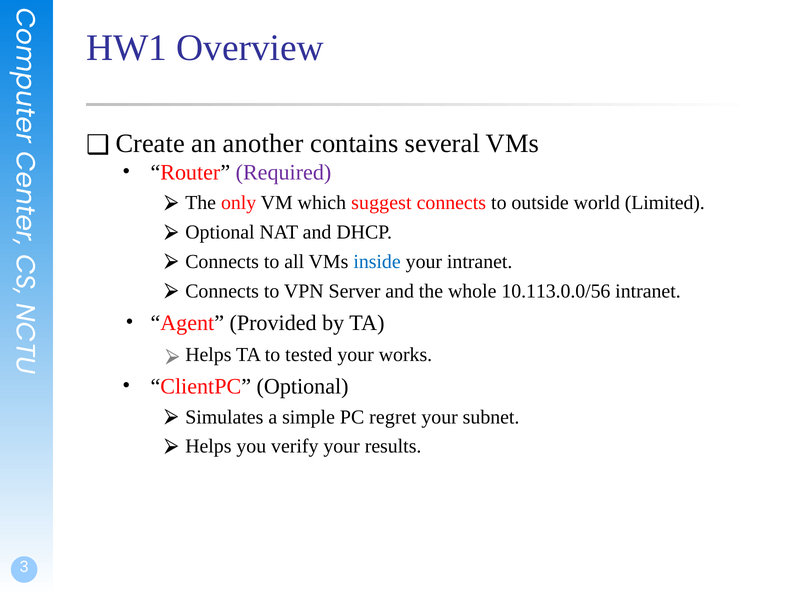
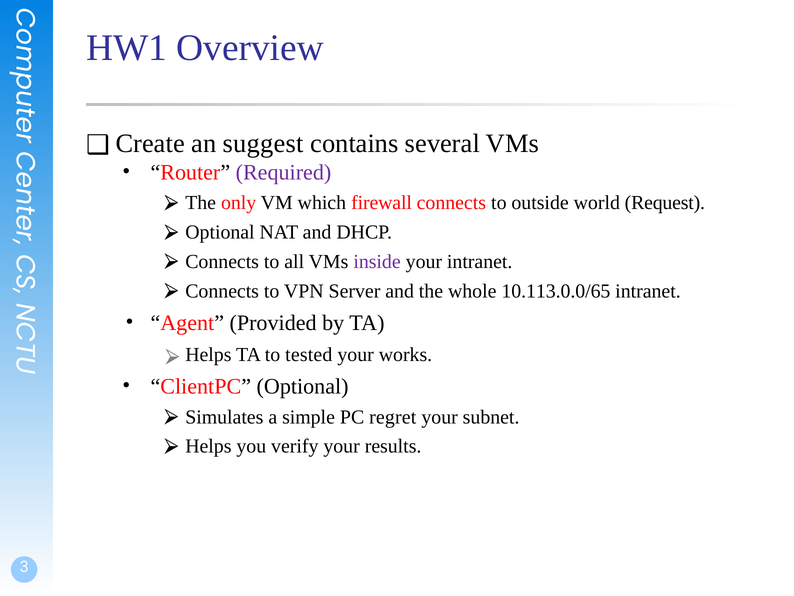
another: another -> suggest
suggest: suggest -> firewall
Limited: Limited -> Request
inside colour: blue -> purple
10.113.0.0/56: 10.113.0.0/56 -> 10.113.0.0/65
